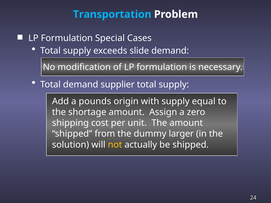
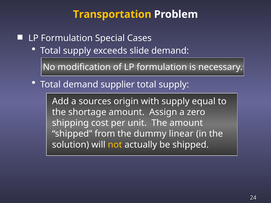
Transportation colour: light blue -> yellow
pounds: pounds -> sources
larger: larger -> linear
